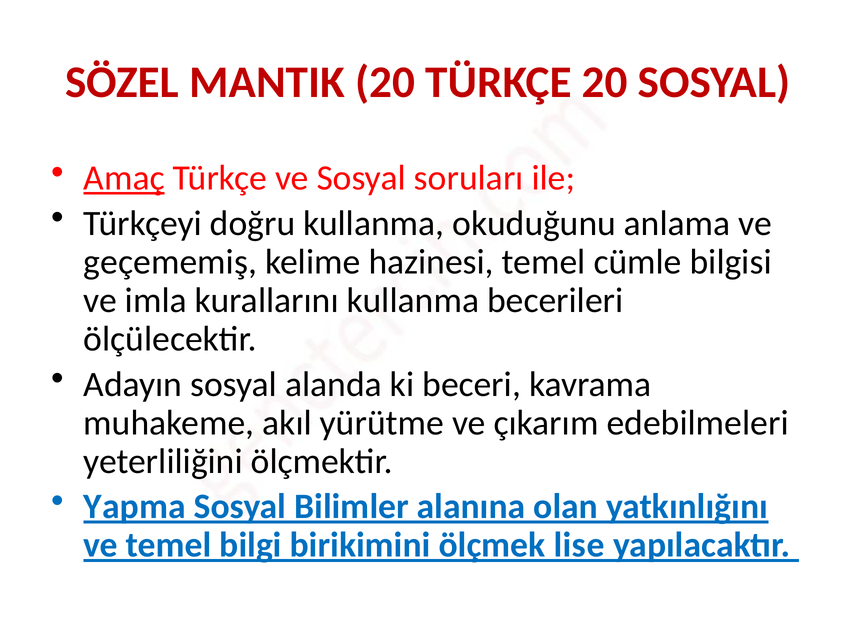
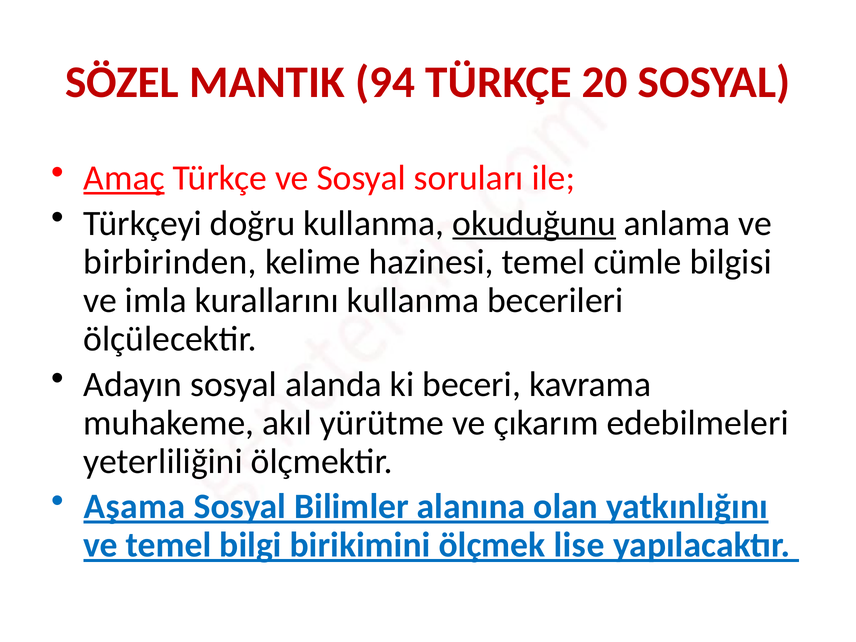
MANTIK 20: 20 -> 94
okuduğunu underline: none -> present
geçememiş: geçememiş -> birbirinden
Yapma: Yapma -> Aşama
